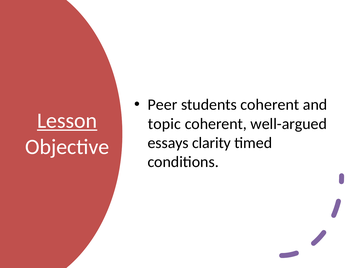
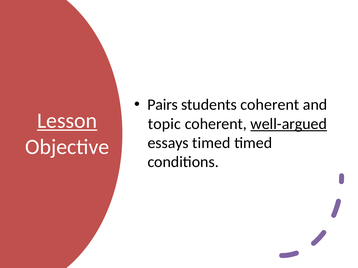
Peer: Peer -> Pairs
well-argued underline: none -> present
essays clarity: clarity -> timed
